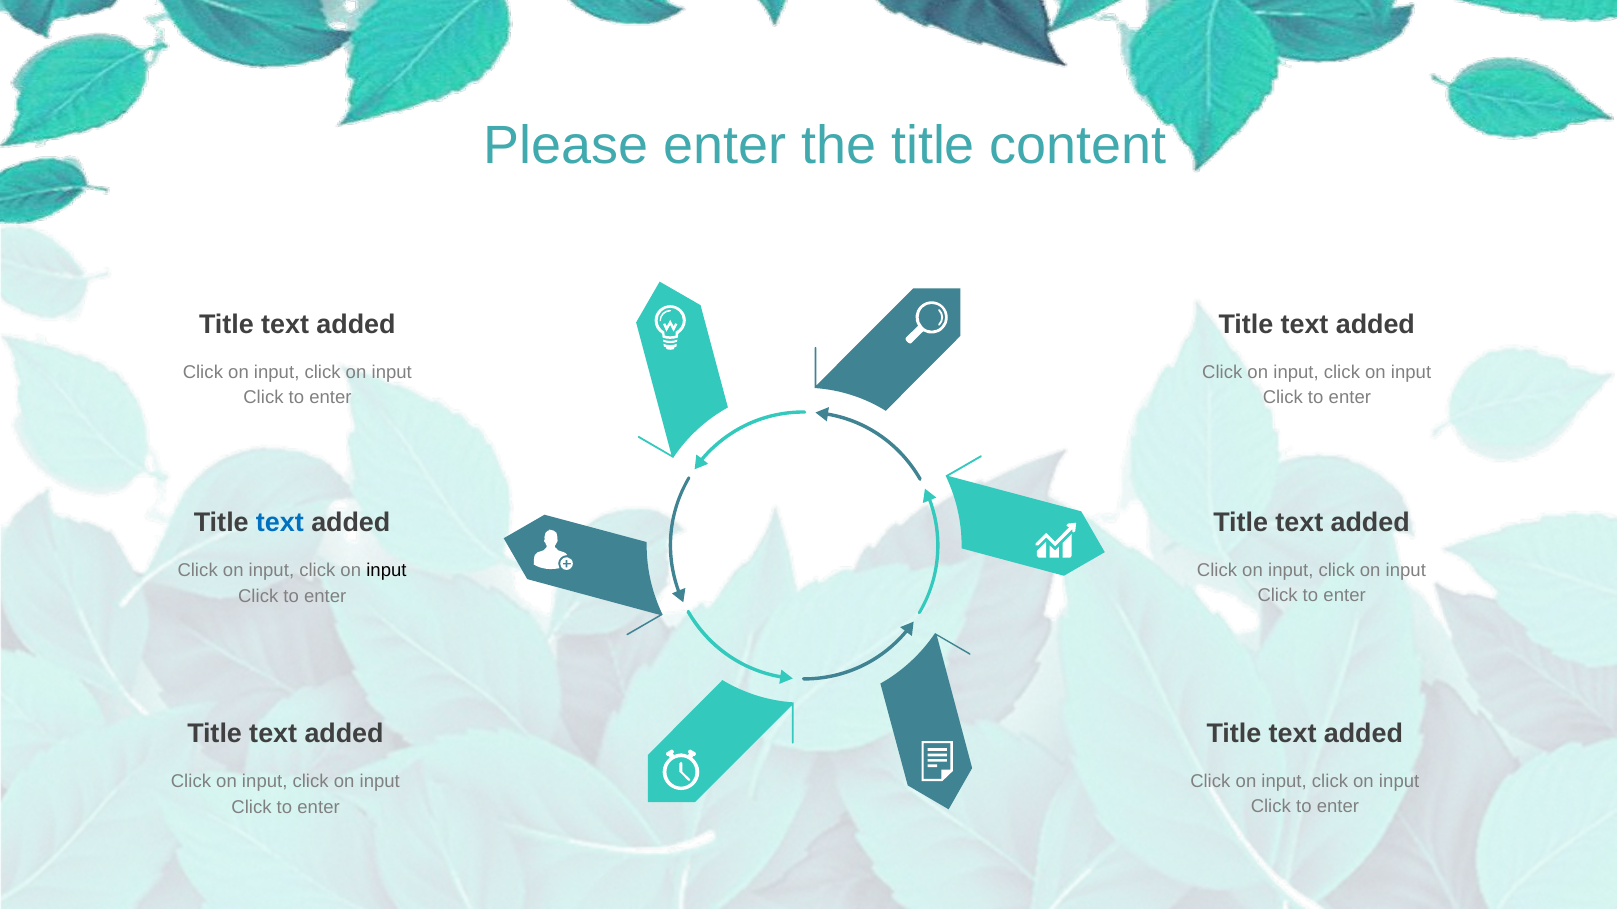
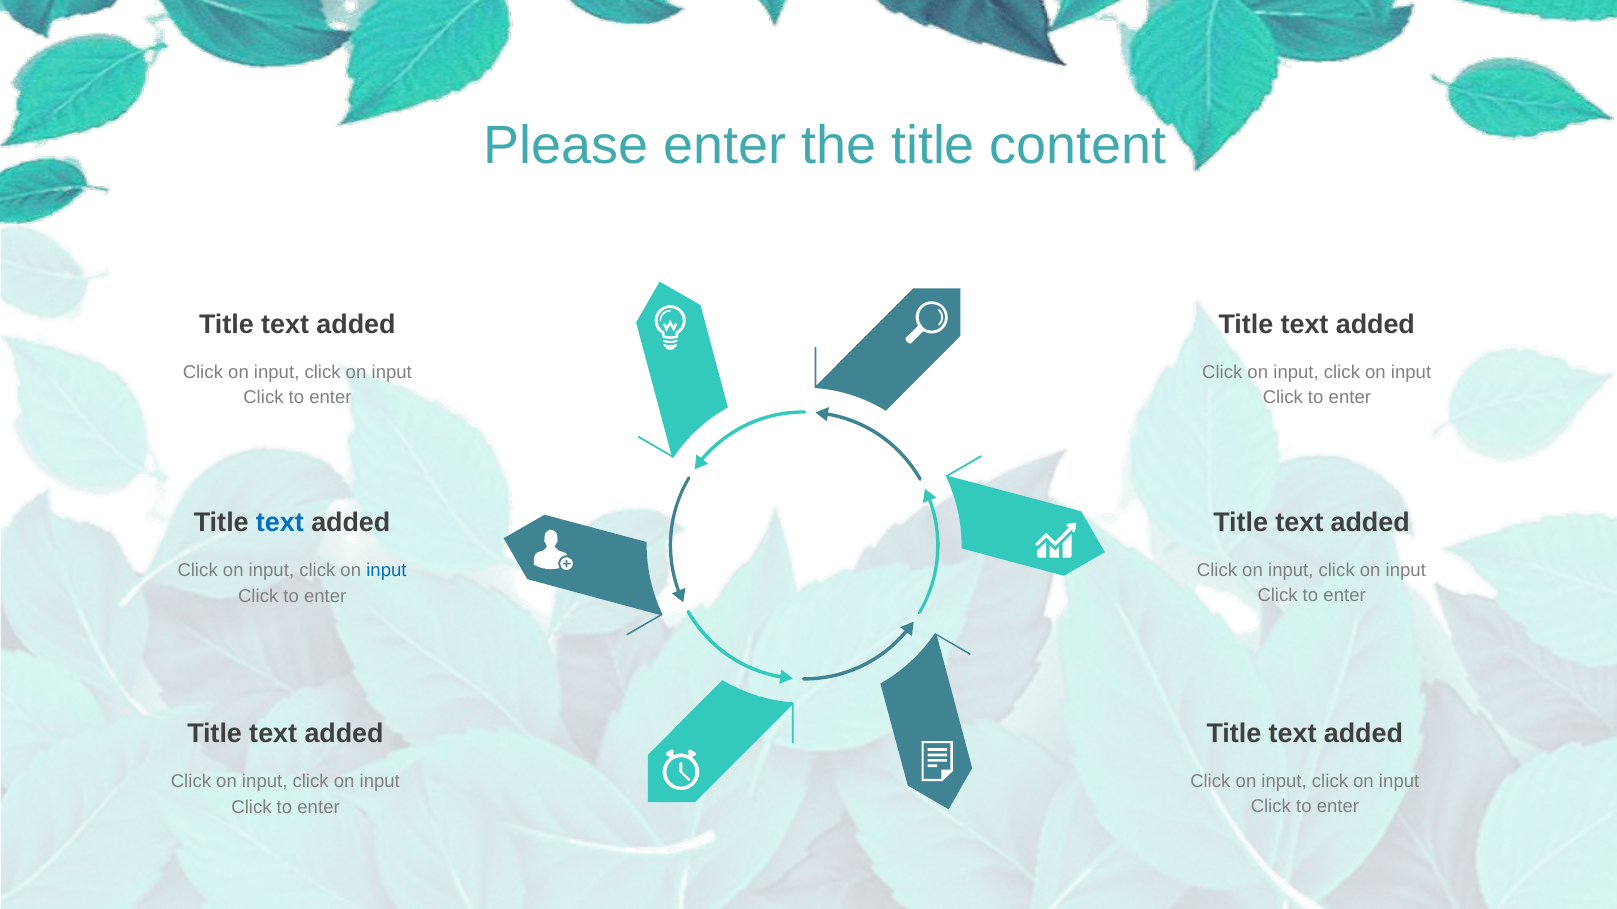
input at (386, 571) colour: black -> blue
